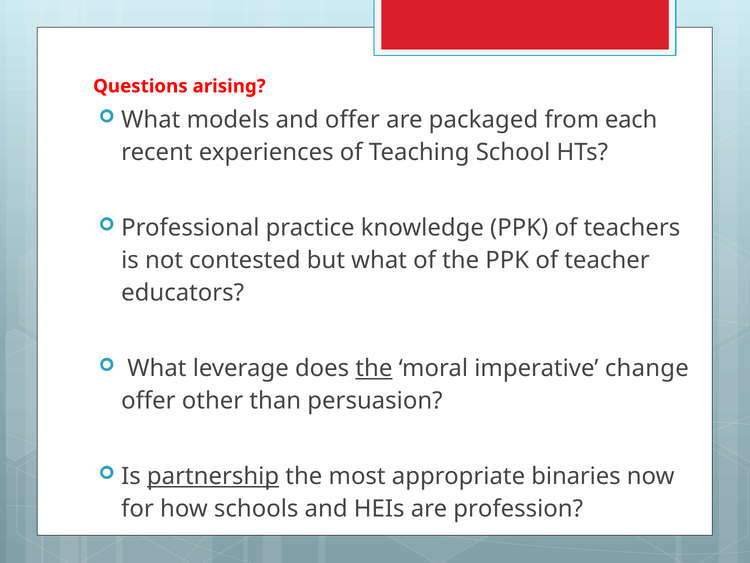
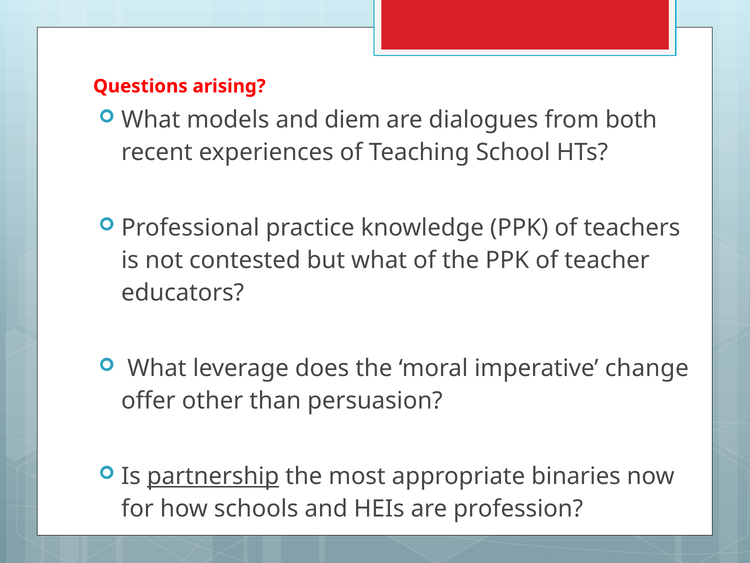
and offer: offer -> diem
packaged: packaged -> dialogues
each: each -> both
the at (374, 368) underline: present -> none
